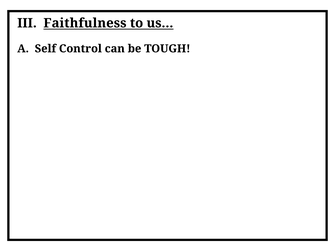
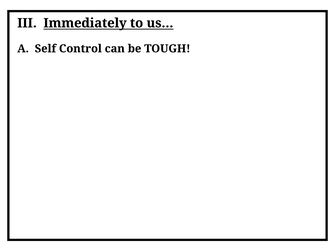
Faithfulness: Faithfulness -> Immediately
